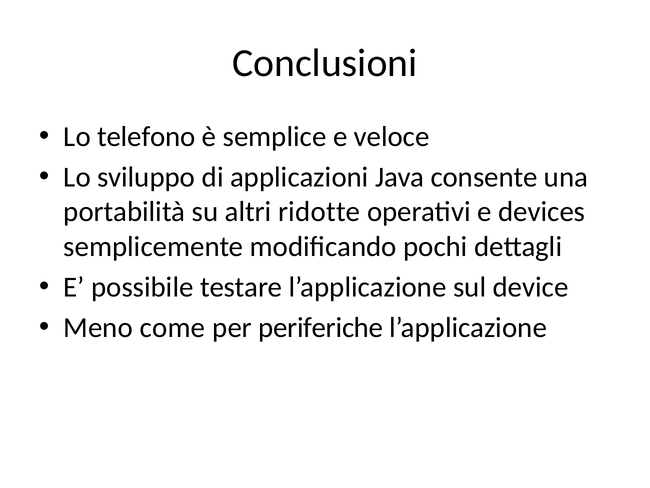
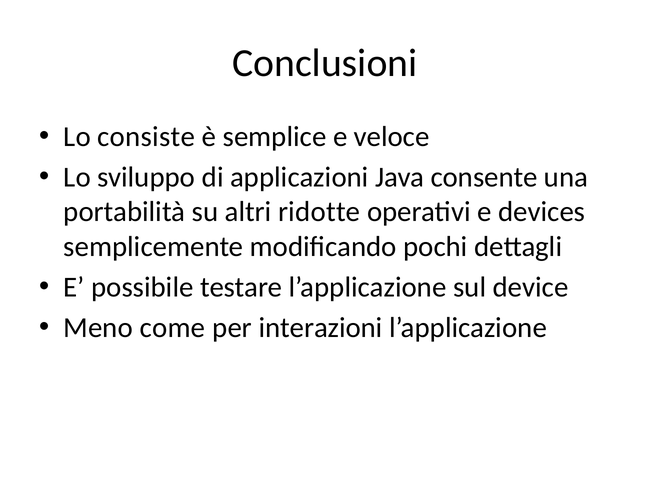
telefono: telefono -> consiste
periferiche: periferiche -> interazioni
